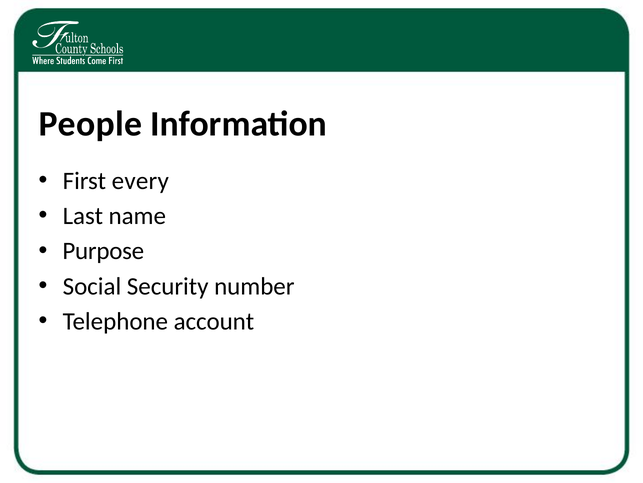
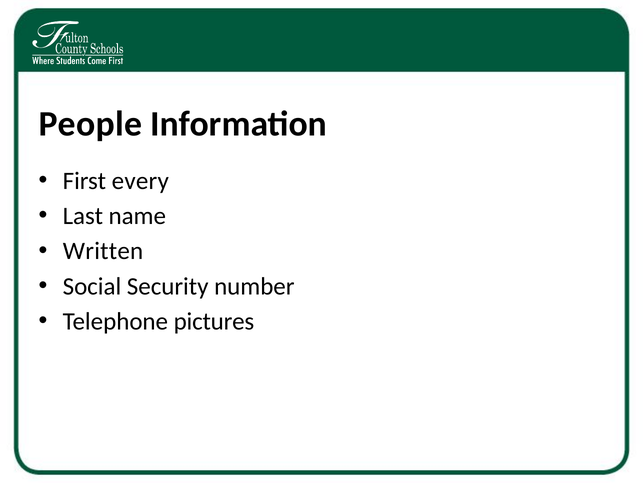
Purpose: Purpose -> Written
account: account -> pictures
